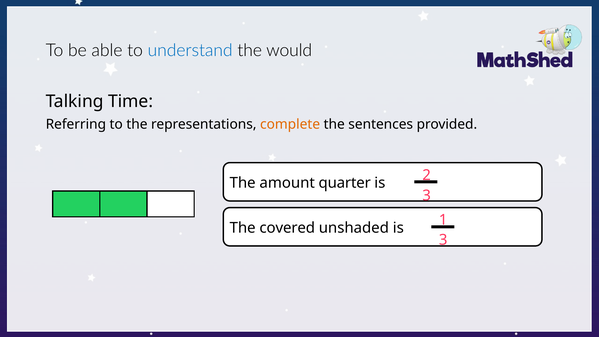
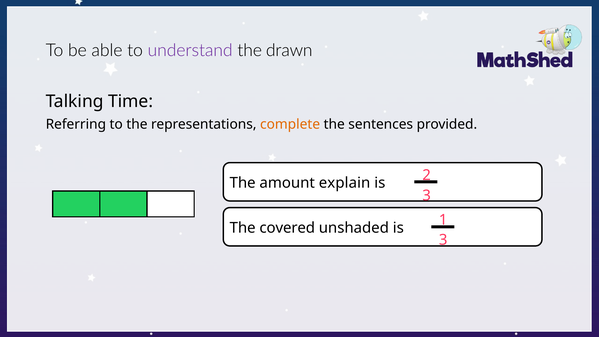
understand colour: blue -> purple
would: would -> drawn
quarter: quarter -> explain
